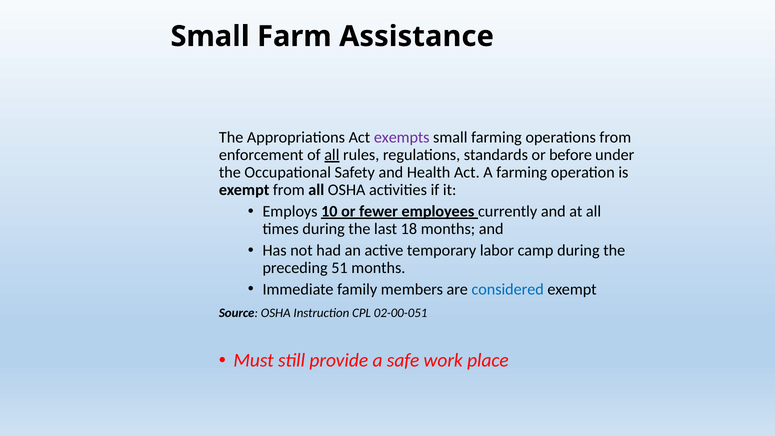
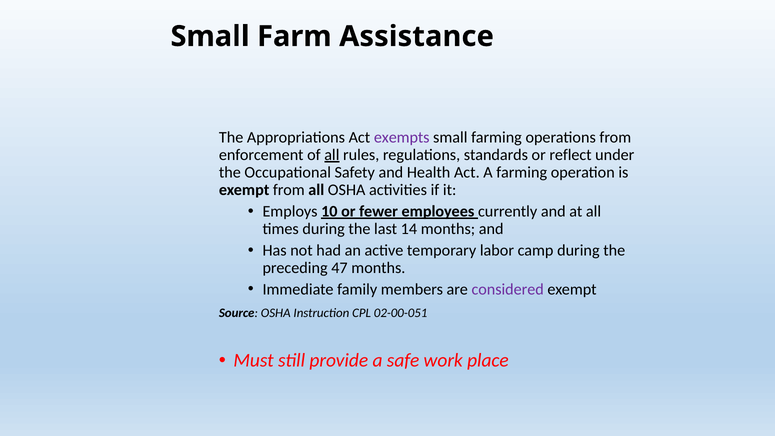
before: before -> reflect
18: 18 -> 14
51: 51 -> 47
considered colour: blue -> purple
